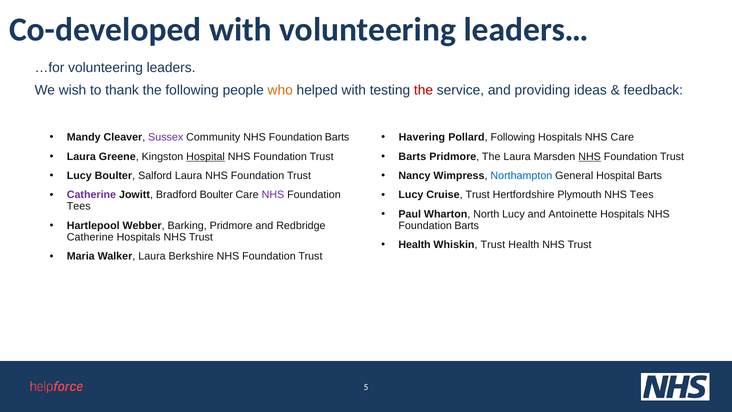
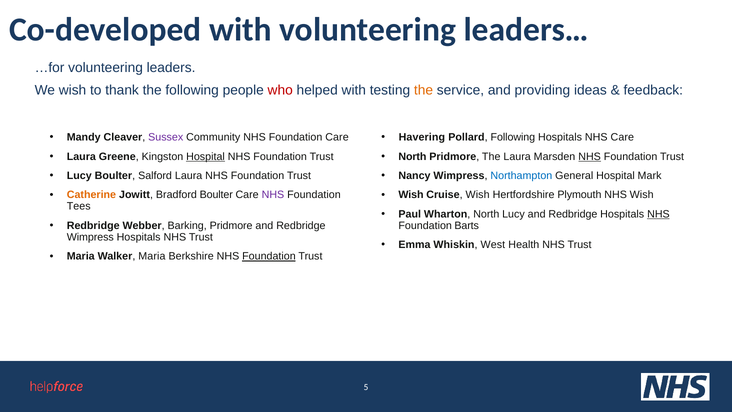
who colour: orange -> red
the at (423, 90) colour: red -> orange
Community NHS Foundation Barts: Barts -> Care
Barts at (412, 156): Barts -> North
Hospital Barts: Barts -> Mark
Catherine at (91, 195) colour: purple -> orange
Lucy at (411, 195): Lucy -> Wish
Cruise Trust: Trust -> Wish
NHS Tees: Tees -> Wish
Antoinette at (573, 214): Antoinette -> Redbridge
NHS at (658, 214) underline: none -> present
Hartlepool at (93, 225): Hartlepool -> Redbridge
Catherine at (90, 237): Catherine -> Wimpress
Health at (415, 245): Health -> Emma
Whiskin Trust: Trust -> West
Walker Laura: Laura -> Maria
Foundation at (269, 256) underline: none -> present
